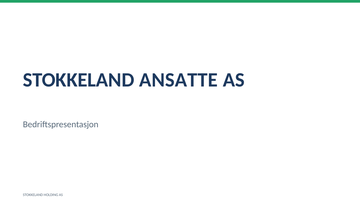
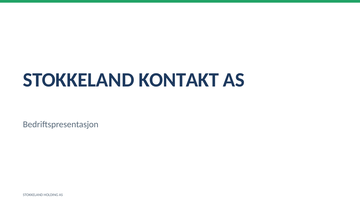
ANSATTE: ANSATTE -> KONTAKT
